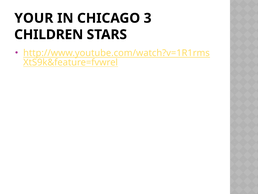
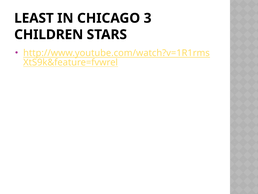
YOUR: YOUR -> LEAST
